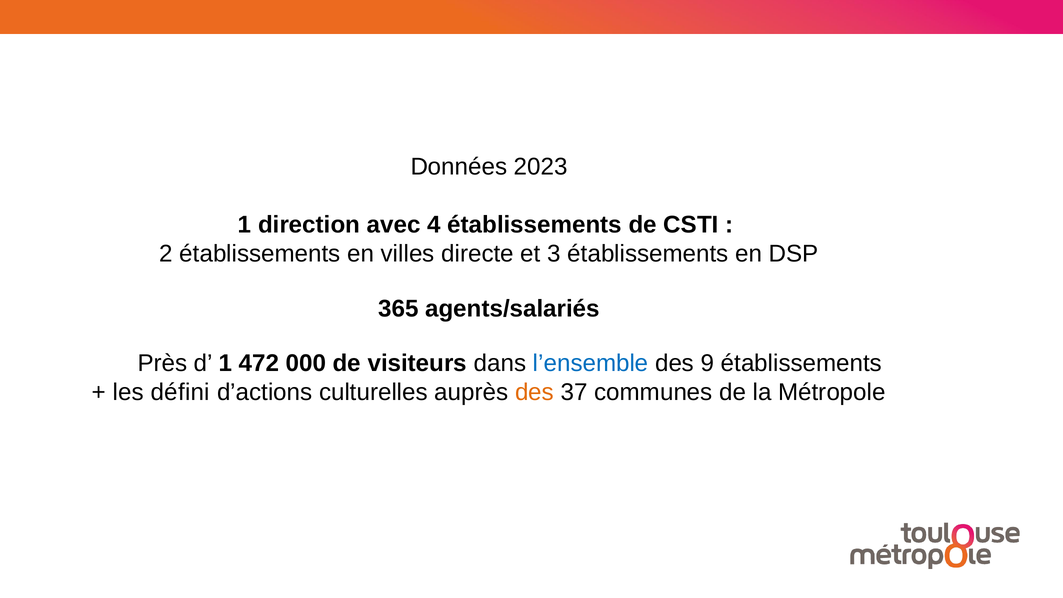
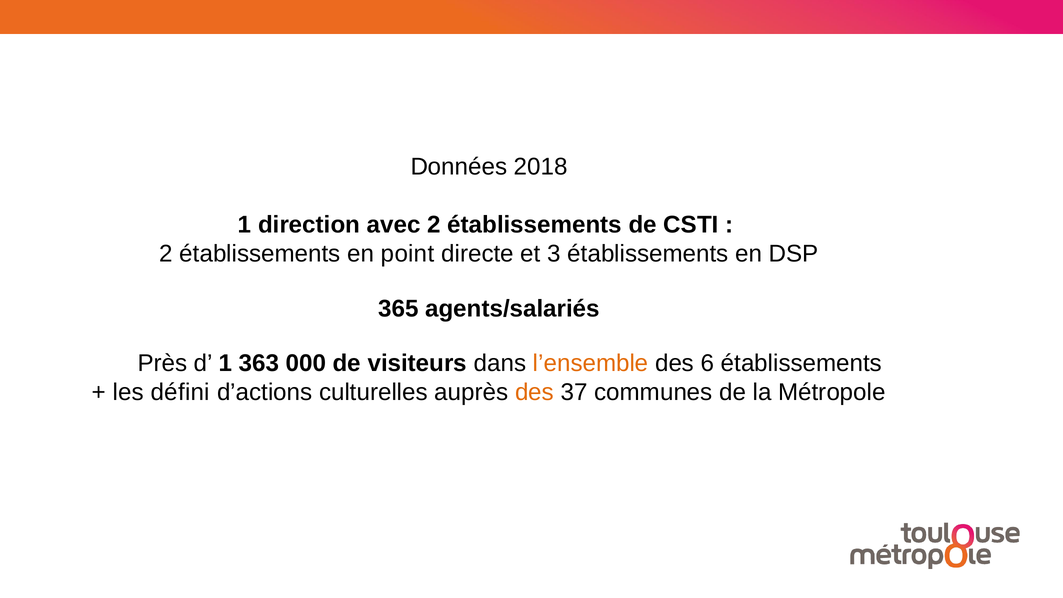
2023: 2023 -> 2018
avec 4: 4 -> 2
villes: villes -> point
472: 472 -> 363
l’ensemble colour: blue -> orange
9: 9 -> 6
